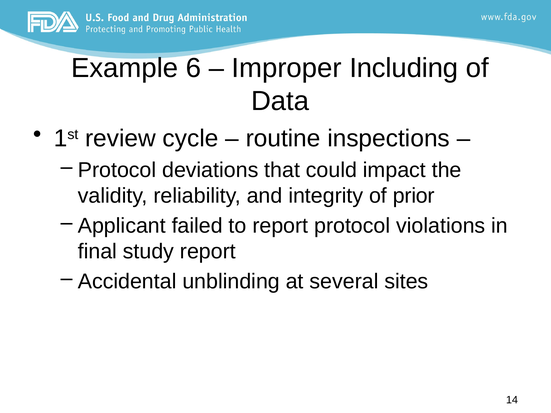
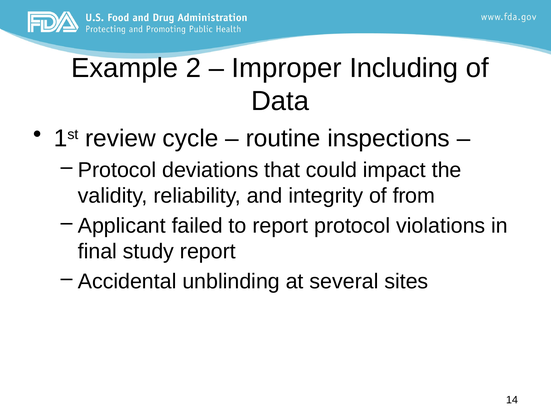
6: 6 -> 2
prior: prior -> from
